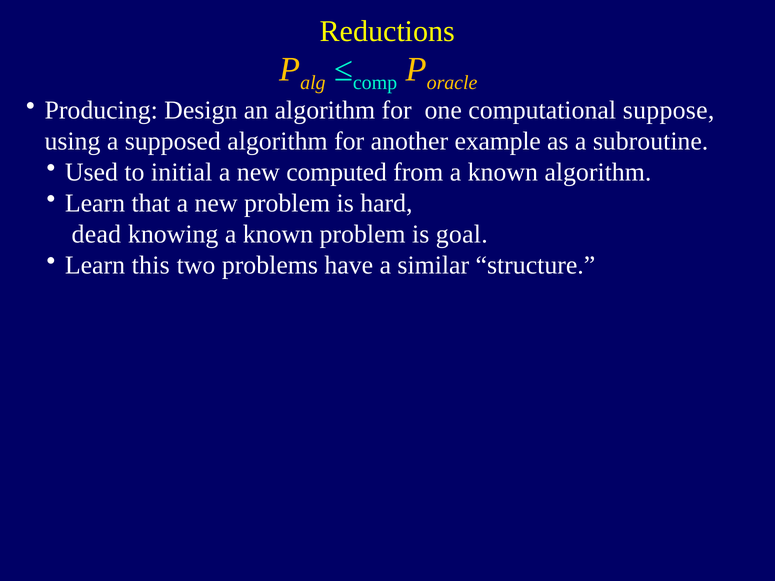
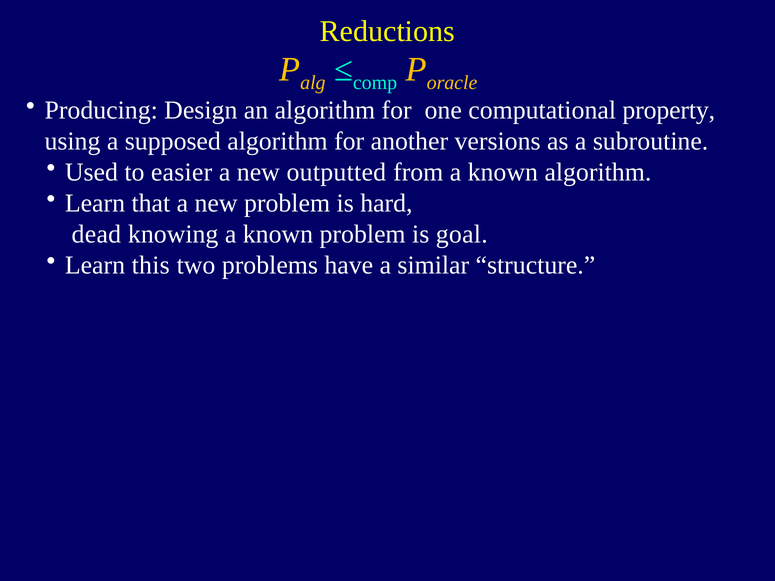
suppose: suppose -> property
example: example -> versions
initial: initial -> easier
computed: computed -> outputted
